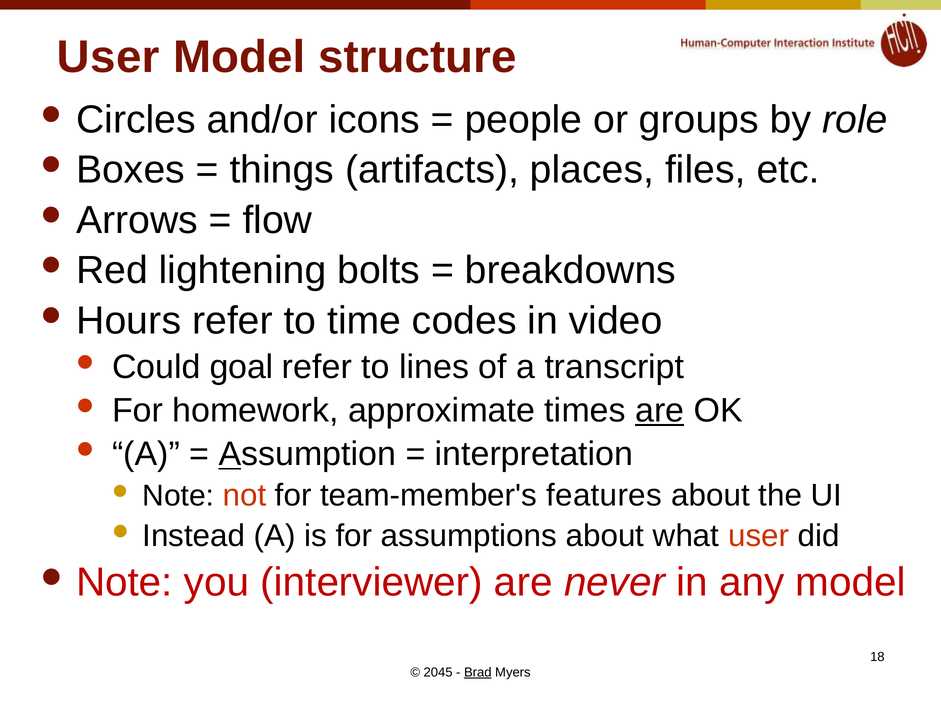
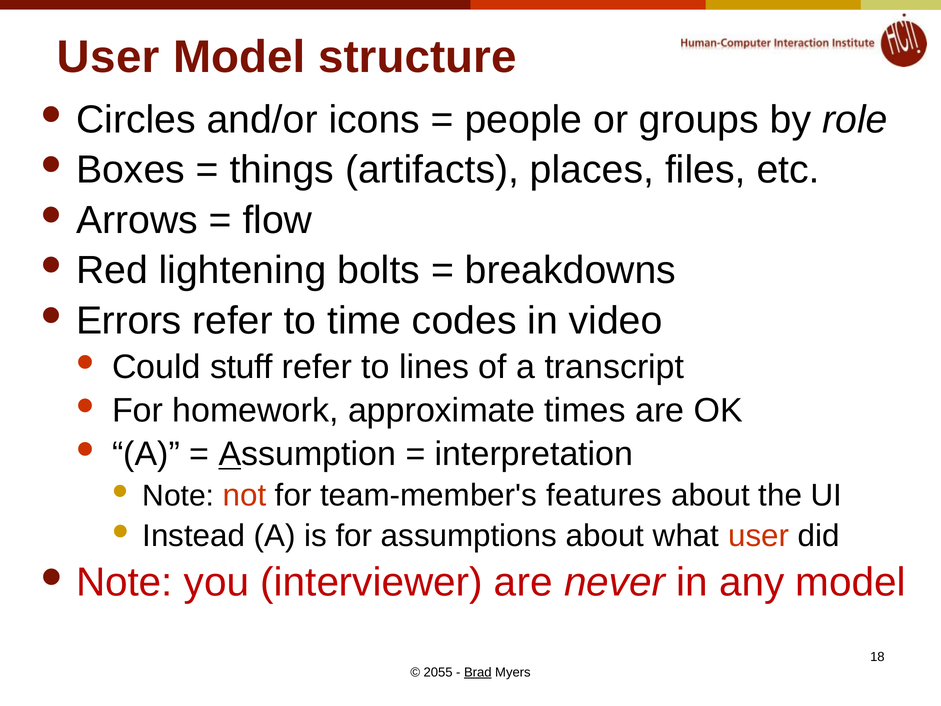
Hours: Hours -> Errors
goal: goal -> stuff
are at (660, 410) underline: present -> none
2045: 2045 -> 2055
